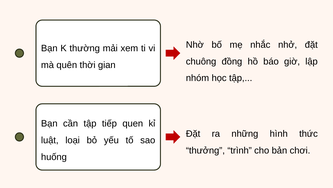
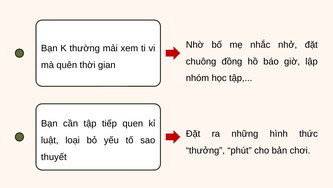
trình: trình -> phút
huống: huống -> thuyết
